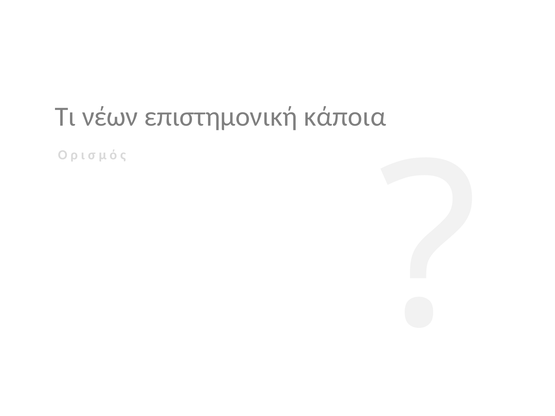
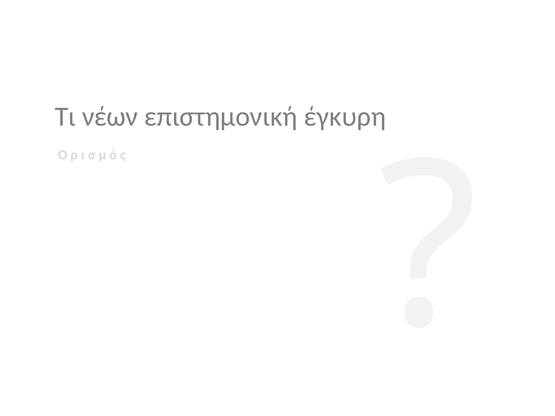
κάποια: κάποια -> έγκυρη
